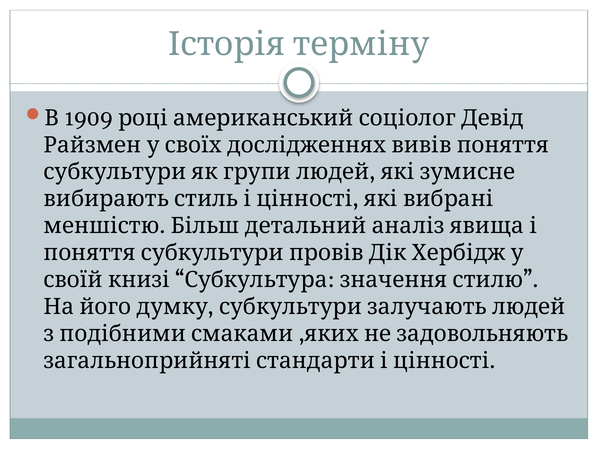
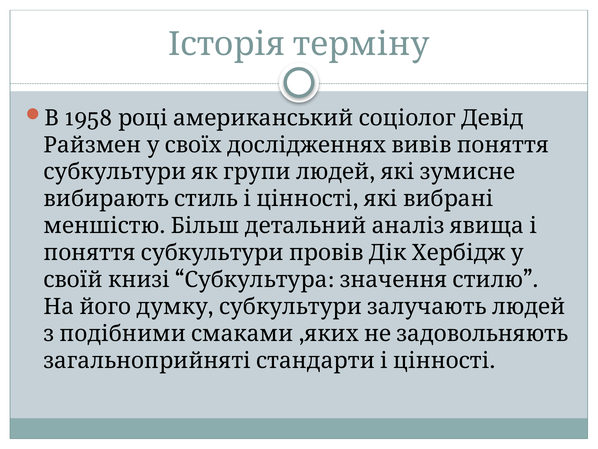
1909: 1909 -> 1958
